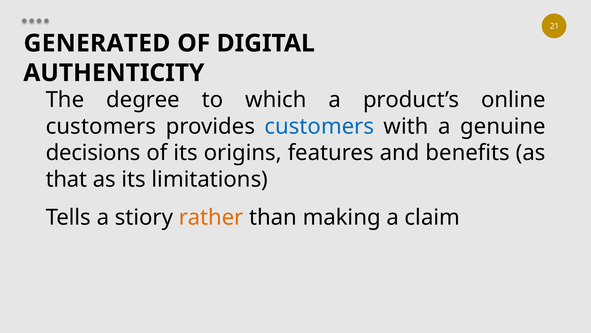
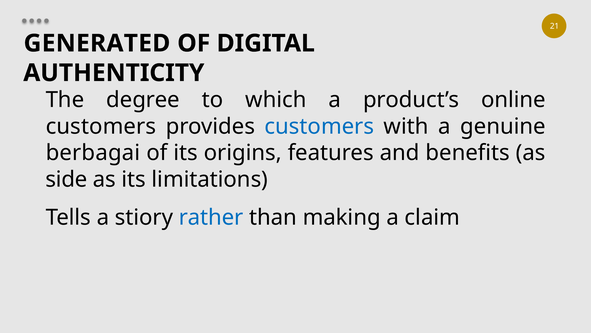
decisions: decisions -> berbagai
that: that -> side
rather colour: orange -> blue
